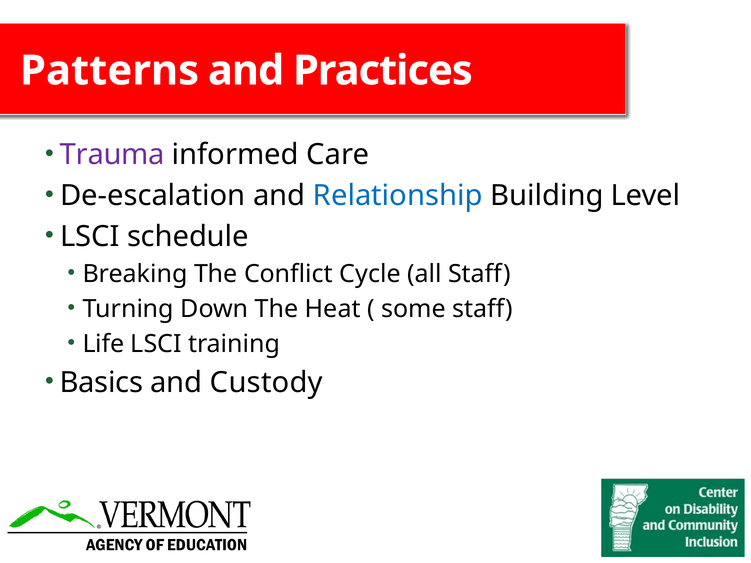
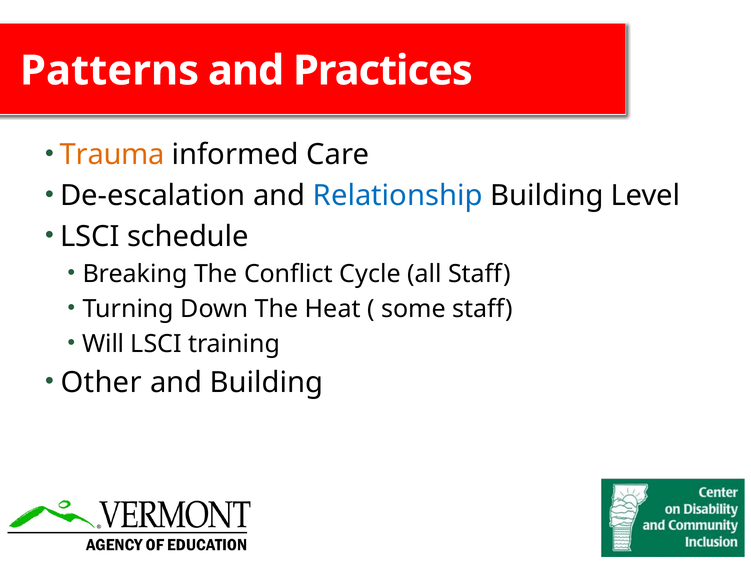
Trauma colour: purple -> orange
Life: Life -> Will
Basics: Basics -> Other
and Custody: Custody -> Building
